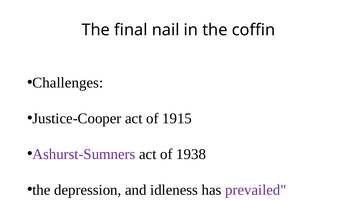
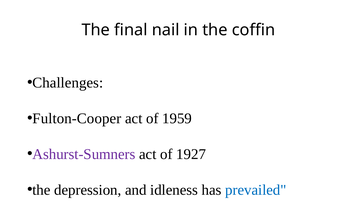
Justice-Cooper: Justice-Cooper -> Fulton-Cooper
1915: 1915 -> 1959
1938: 1938 -> 1927
prevailed colour: purple -> blue
